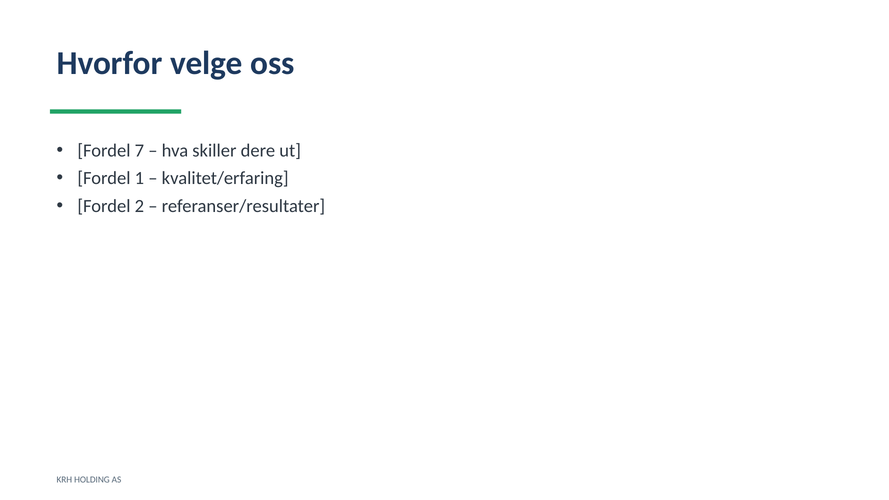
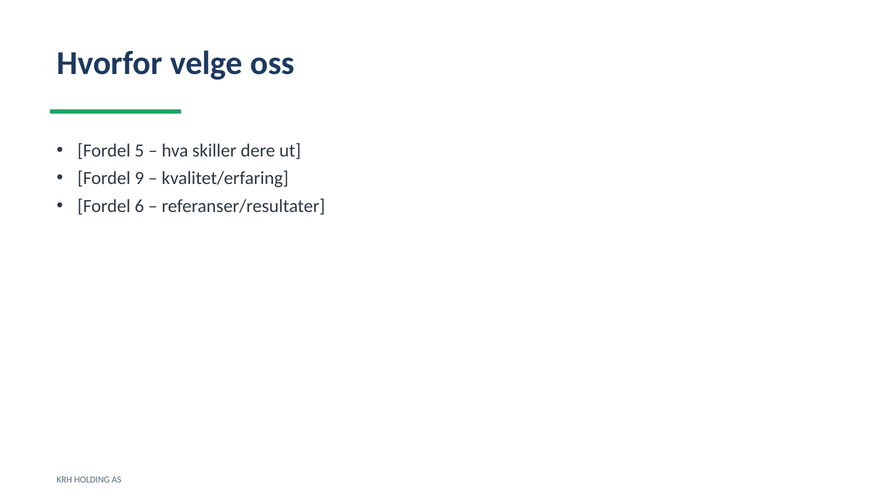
7: 7 -> 5
1: 1 -> 9
2: 2 -> 6
